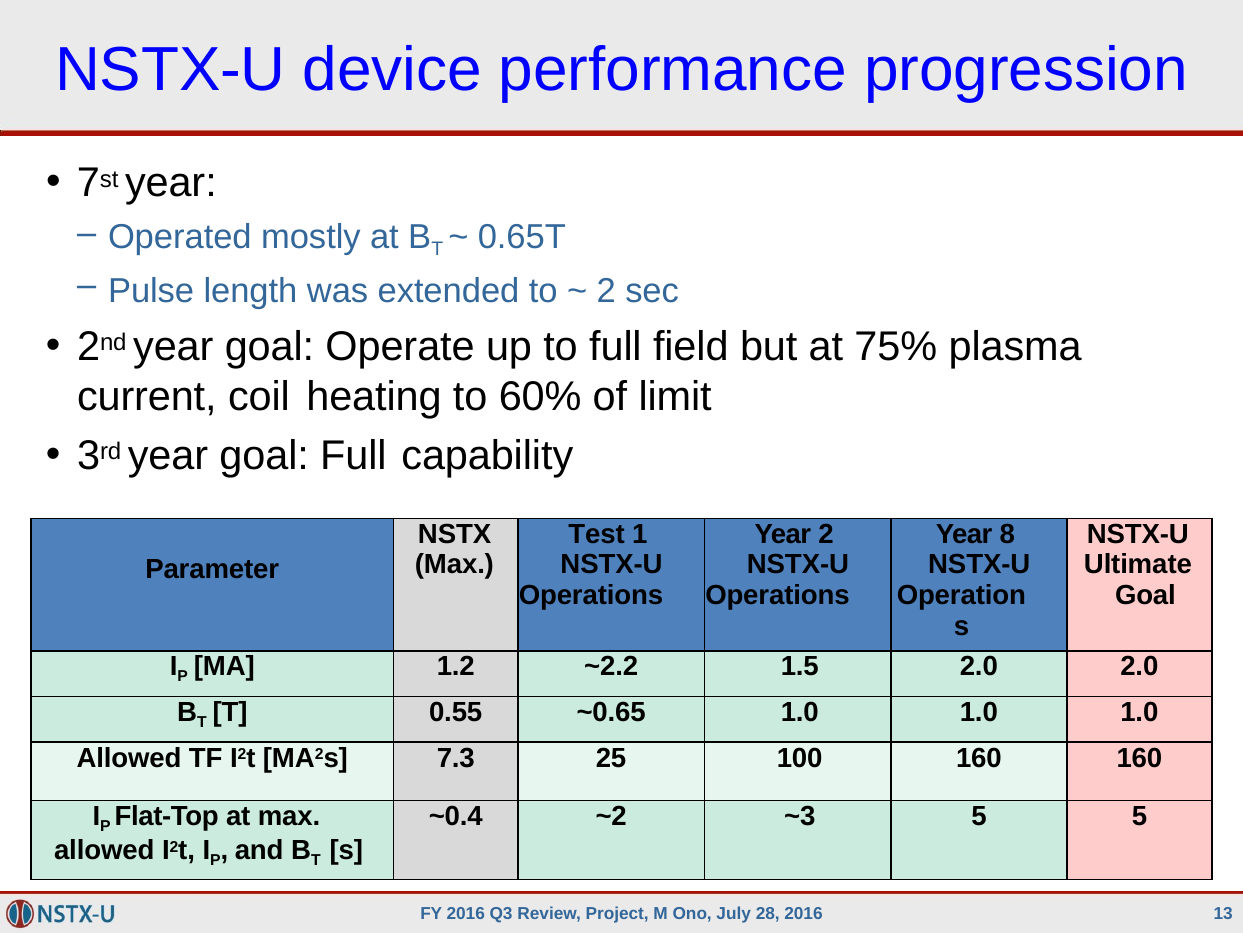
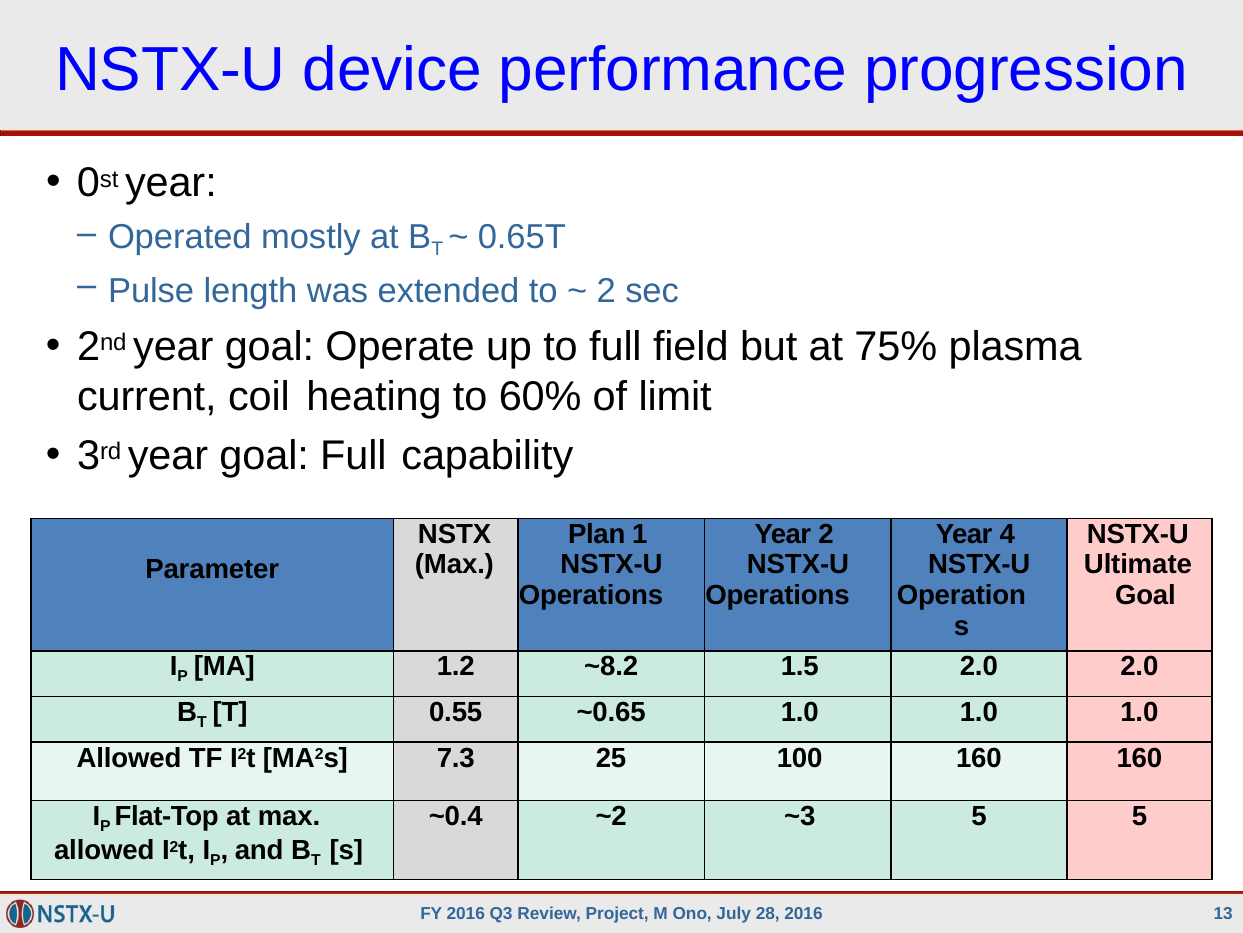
7: 7 -> 0
Test: Test -> Plan
8: 8 -> 4
~2.2: ~2.2 -> ~8.2
